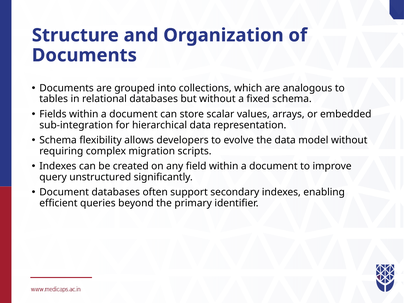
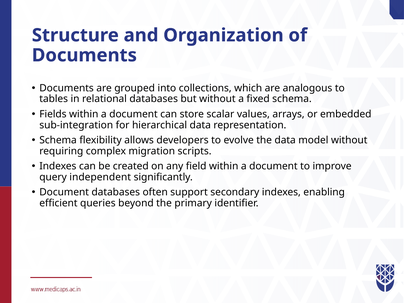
unstructured: unstructured -> independent
